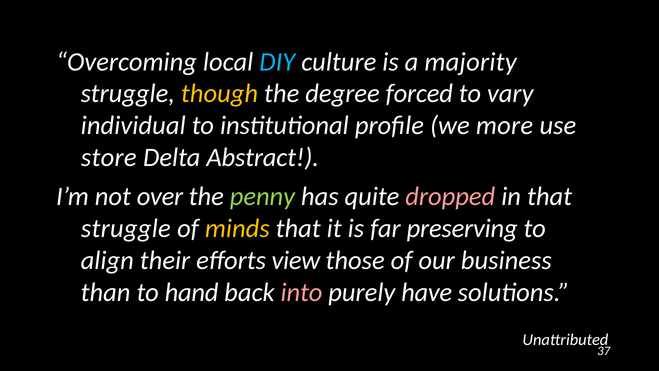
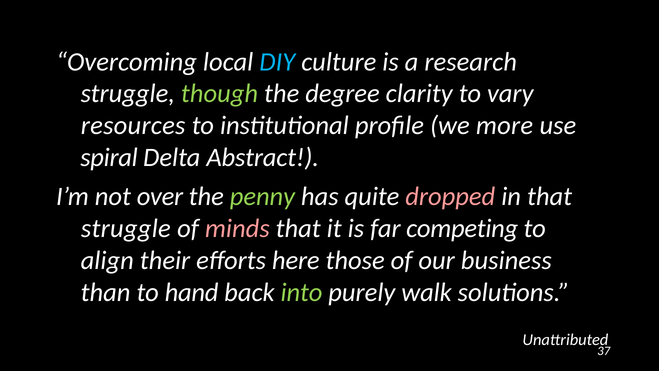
majority: majority -> research
though colour: yellow -> light green
forced: forced -> clarity
individual: individual -> resources
store: store -> spiral
minds colour: yellow -> pink
preserving: preserving -> competing
view: view -> here
into colour: pink -> light green
have: have -> walk
